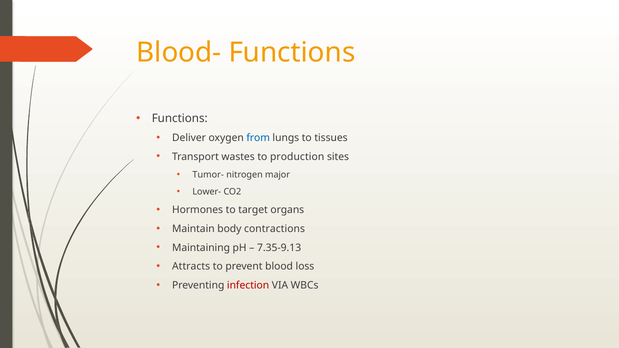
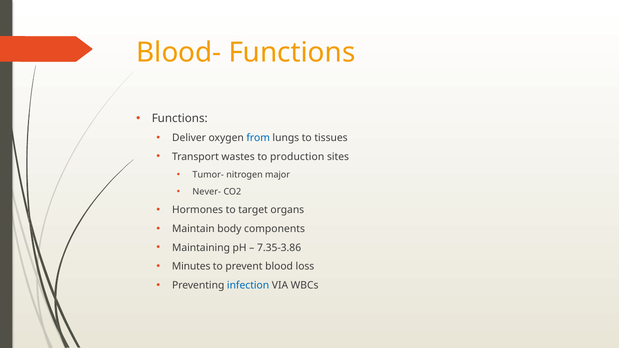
Lower-: Lower- -> Never-
contractions: contractions -> components
7.35-9.13: 7.35-9.13 -> 7.35-3.86
Attracts: Attracts -> Minutes
infection colour: red -> blue
